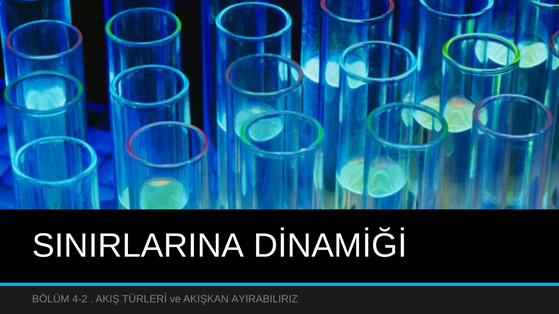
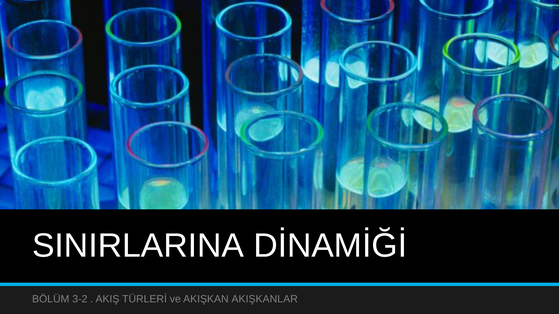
4-2: 4-2 -> 3-2
AYIRABILIRIZ: AYIRABILIRIZ -> AKIŞKANLAR
